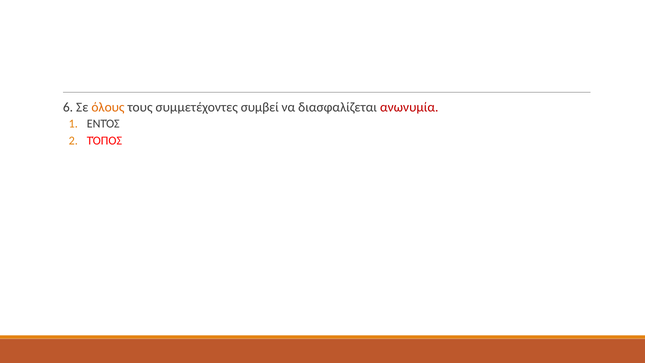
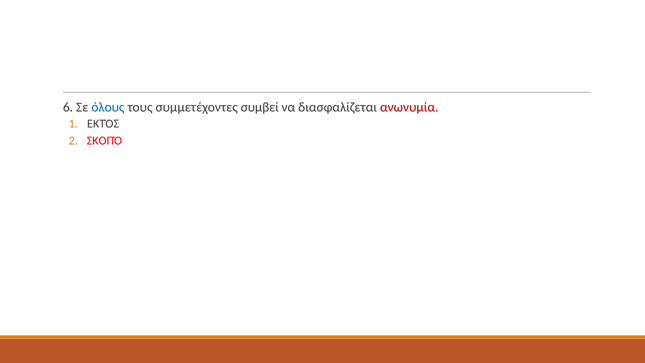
όλους colour: orange -> blue
ΕΝΤΌΣ: ΕΝΤΌΣ -> ΕΚΤΌΣ
ΤΌΠΟΣ: ΤΌΠΟΣ -> ΣΚΟΠΌ
